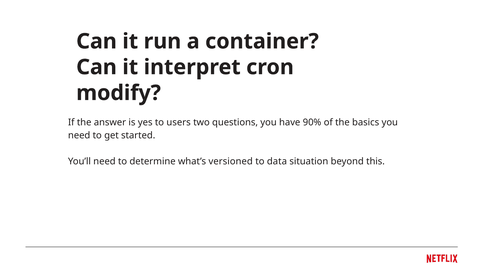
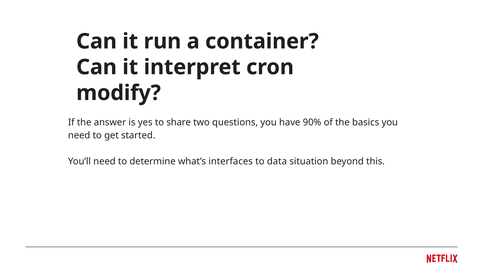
users: users -> share
versioned: versioned -> interfaces
